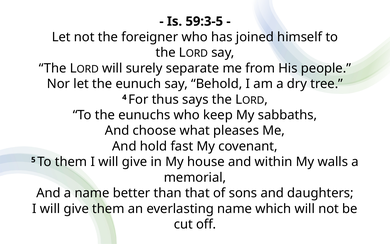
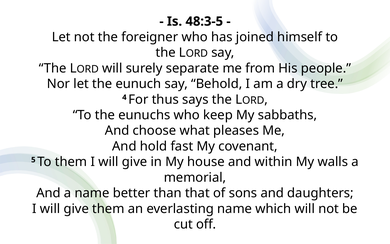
59:3-5: 59:3-5 -> 48:3-5
